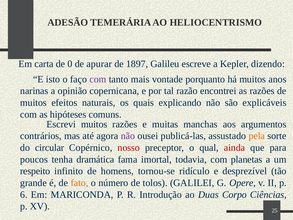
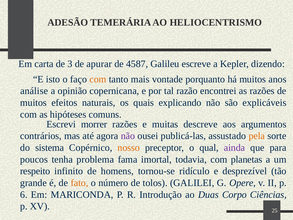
0: 0 -> 3
1897: 1897 -> 4587
com at (98, 79) colour: purple -> orange
narinas: narinas -> análise
Escrevi muitos: muitos -> morrer
manchas: manchas -> descreve
circular: circular -> sistema
nosso colour: red -> orange
ainda colour: red -> purple
dramática: dramática -> problema
